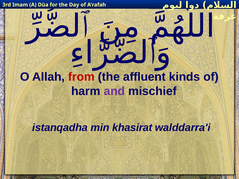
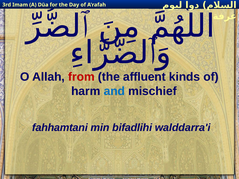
and colour: purple -> blue
istanqadha: istanqadha -> fahhamtani
khasirat: khasirat -> bifadlihi
